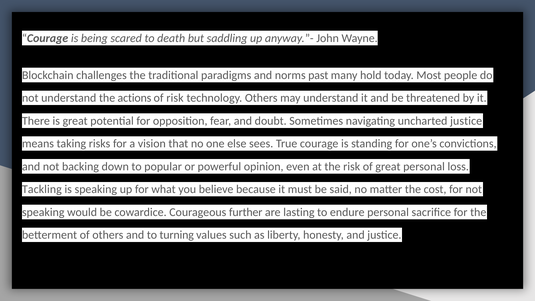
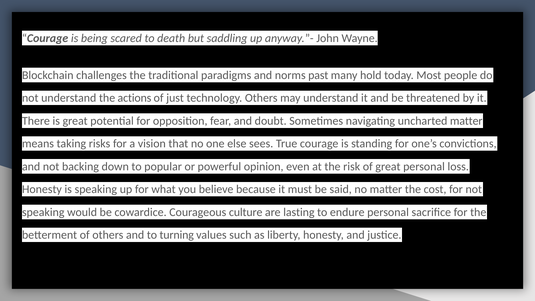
of risk: risk -> just
uncharted justice: justice -> matter
Tackling at (42, 189): Tackling -> Honesty
further: further -> culture
